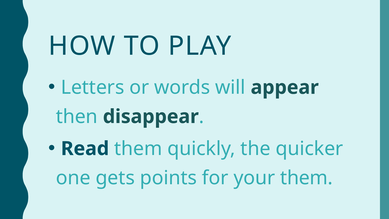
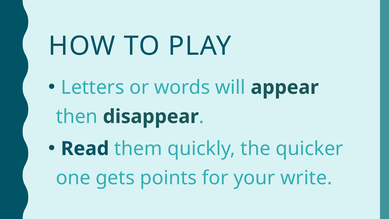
your them: them -> write
